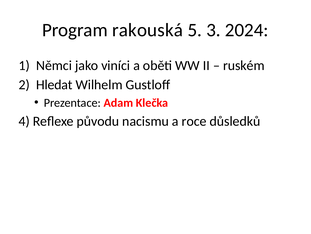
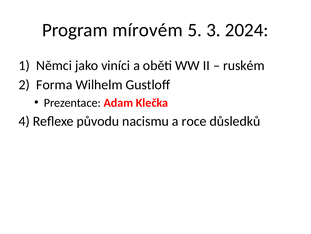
rakouská: rakouská -> mírovém
Hledat: Hledat -> Forma
